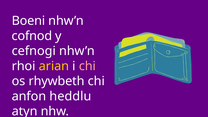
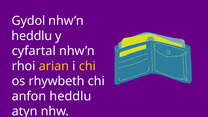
Boeni: Boeni -> Gydol
cofnod at (32, 36): cofnod -> heddlu
cefnogi: cefnogi -> cyfartal
chi at (87, 66) colour: pink -> yellow
